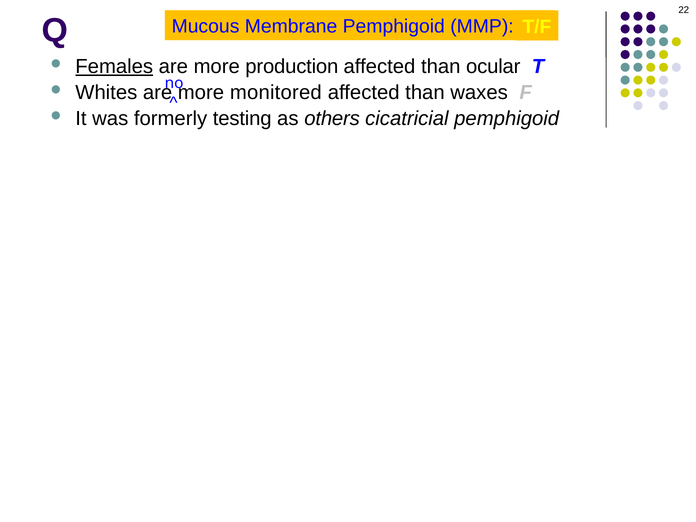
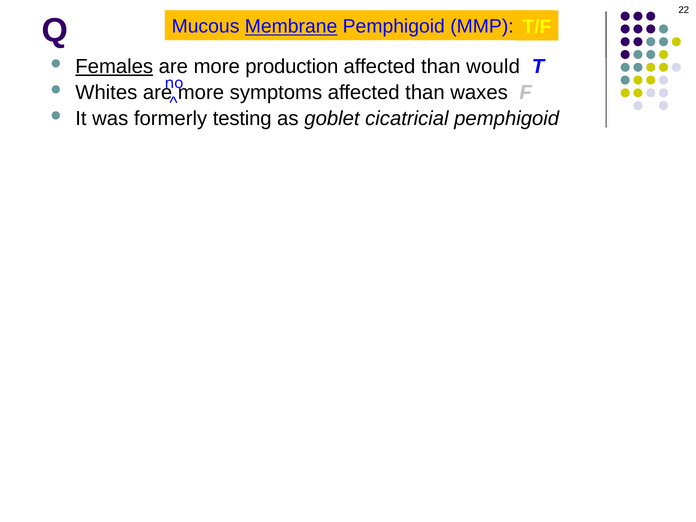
Membrane underline: none -> present
ocular: ocular -> would
monitored: monitored -> symptoms
others: others -> goblet
